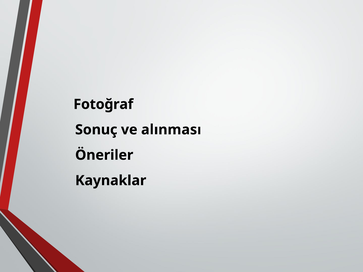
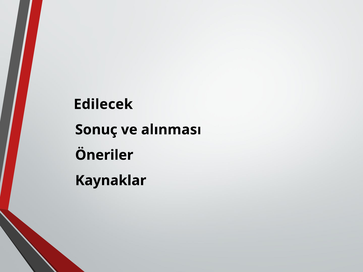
Fotoğraf: Fotoğraf -> Edilecek
